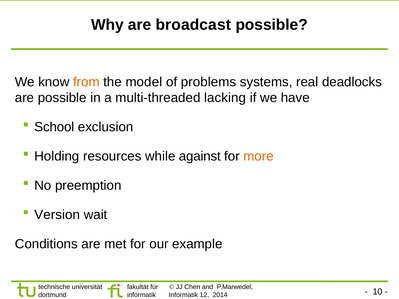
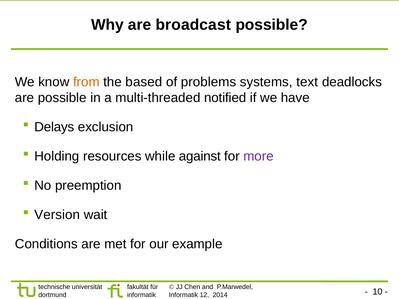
model: model -> based
real: real -> text
lacking: lacking -> notified
School: School -> Delays
more colour: orange -> purple
